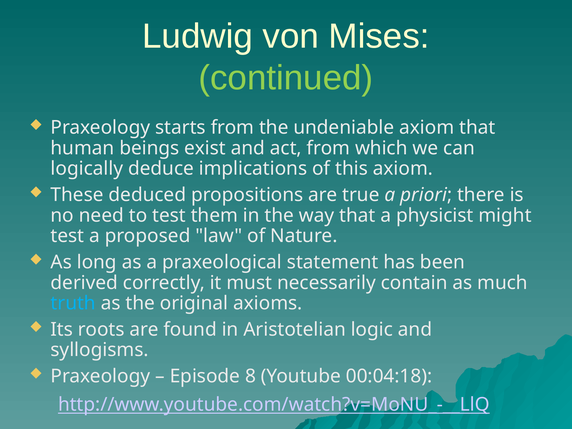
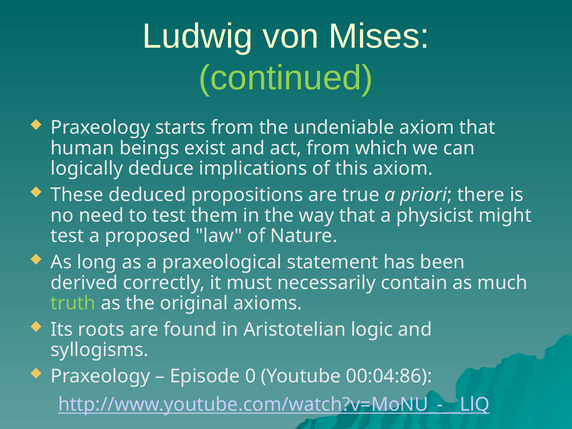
truth colour: light blue -> light green
8: 8 -> 0
00:04:18: 00:04:18 -> 00:04:86
